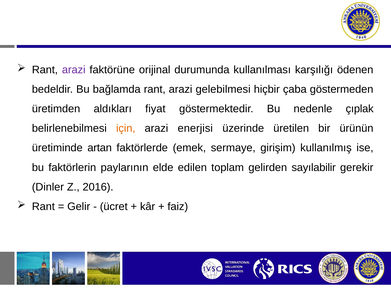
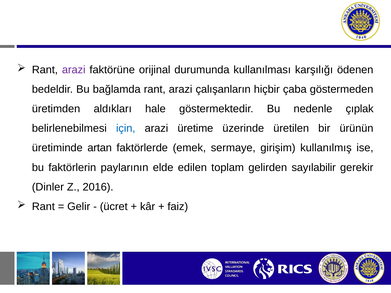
gelebilmesi: gelebilmesi -> çalışanların
fiyat: fiyat -> hale
için colour: orange -> blue
enerjisi: enerjisi -> üretime
